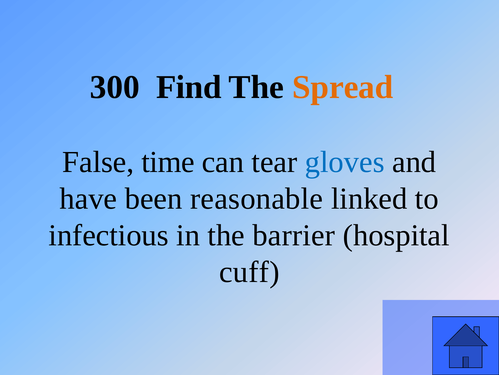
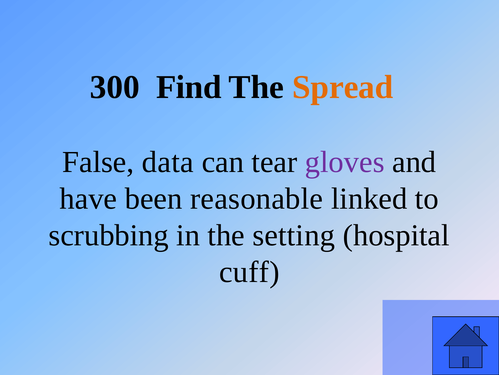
time: time -> data
gloves colour: blue -> purple
infectious: infectious -> scrubbing
barrier: barrier -> setting
